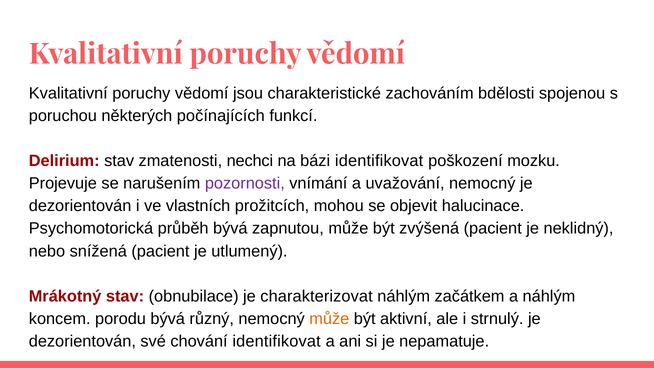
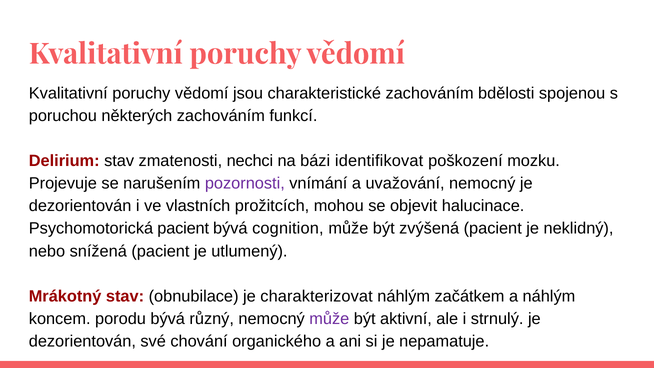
některých počínajících: počínajících -> zachováním
Psychomotorická průběh: průběh -> pacient
zapnutou: zapnutou -> cognition
může at (329, 319) colour: orange -> purple
chování identifikovat: identifikovat -> organického
